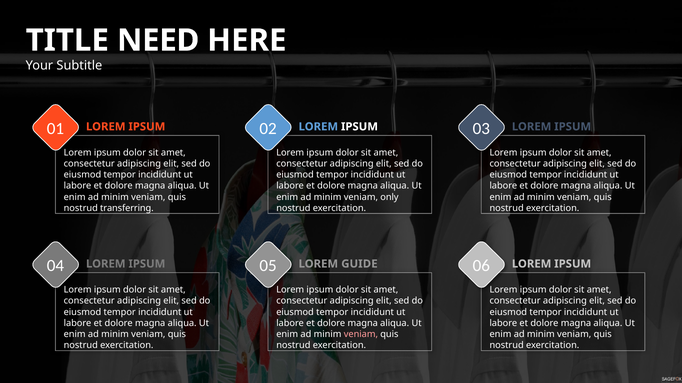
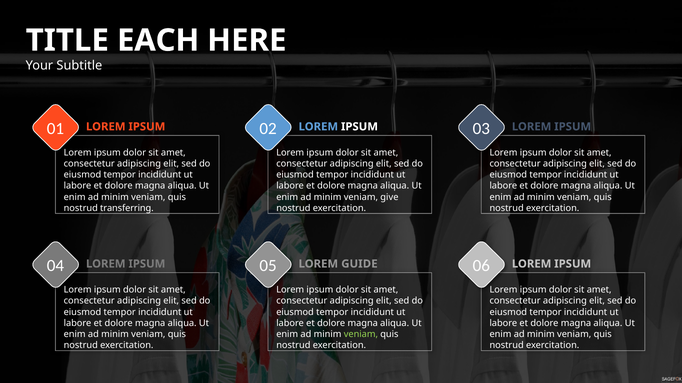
NEED: NEED -> EACH
only: only -> give
veniam at (361, 335) colour: pink -> light green
